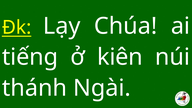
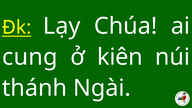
tiếng: tiếng -> cung
